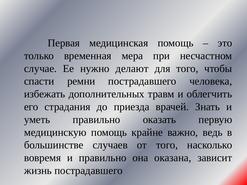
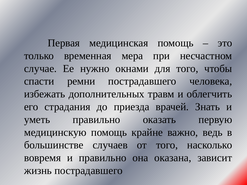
делают: делают -> окнами
